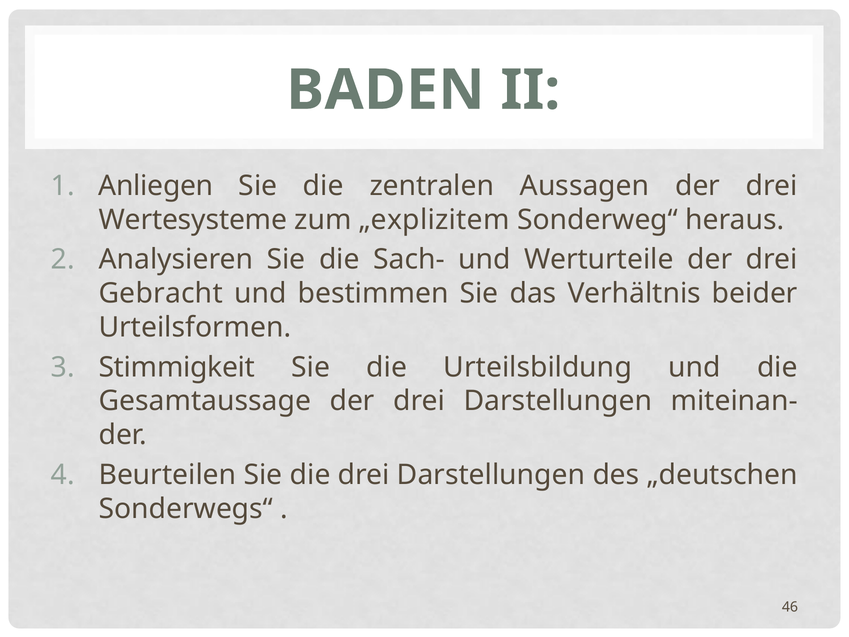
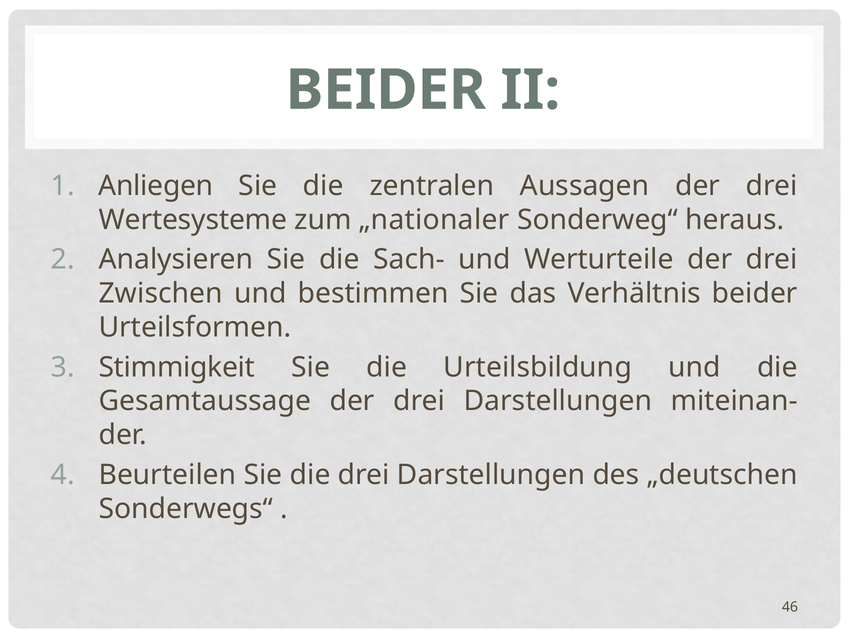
BADEN at (385, 90): BADEN -> BEIDER
„explizitem: „explizitem -> „nationaler
Gebracht: Gebracht -> Zwischen
